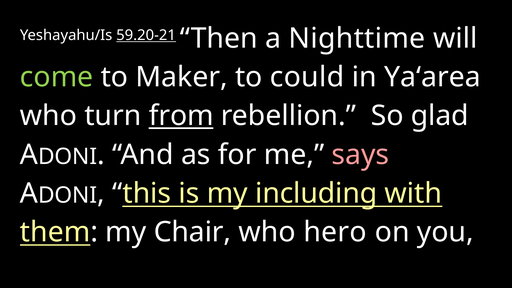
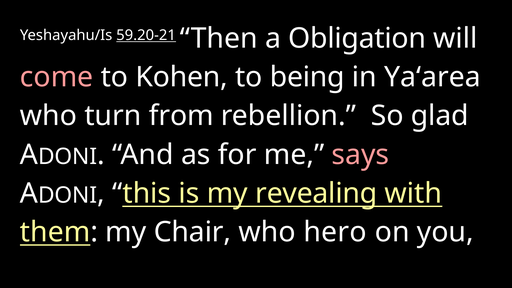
Nighttime: Nighttime -> Obligation
come colour: light green -> pink
Maker: Maker -> Kohen
could: could -> being
from underline: present -> none
including: including -> revealing
